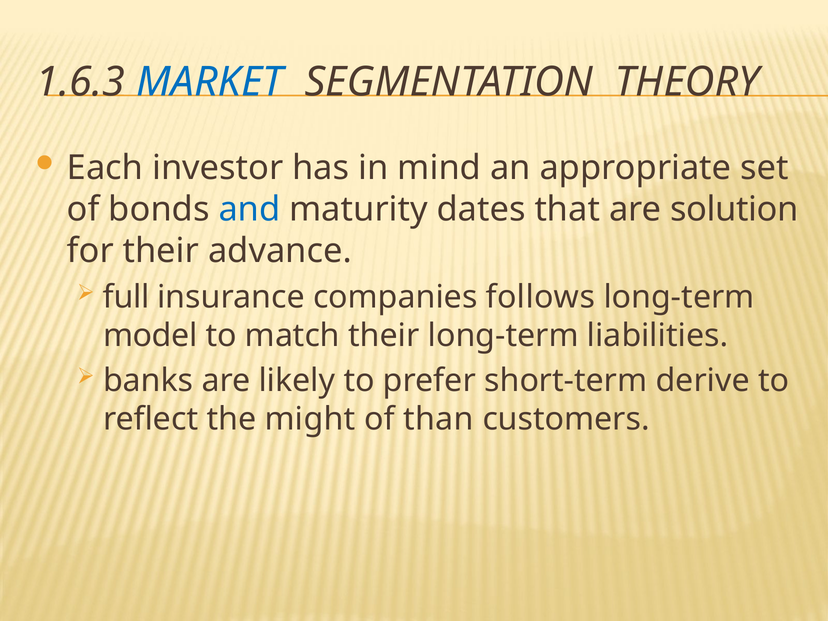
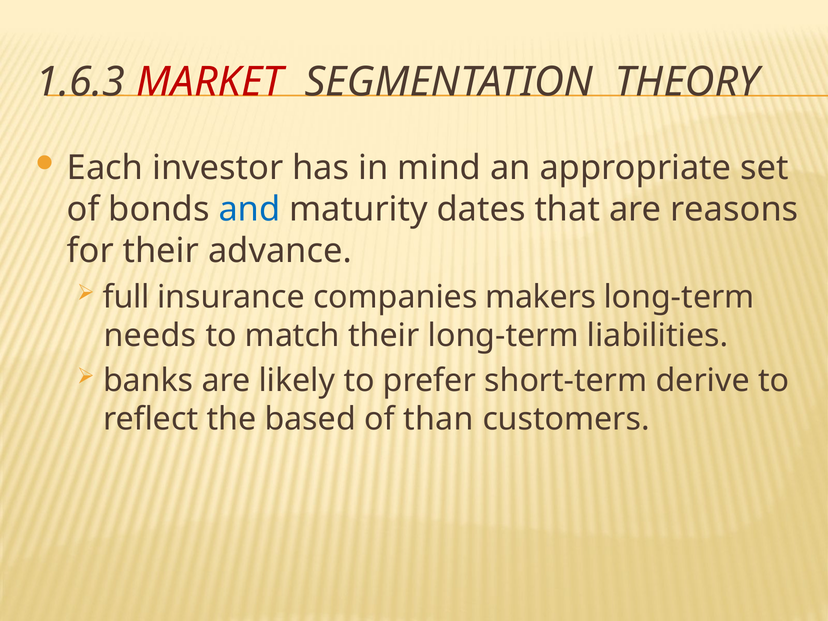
MARKET colour: blue -> red
solution: solution -> reasons
follows: follows -> makers
model: model -> needs
might: might -> based
